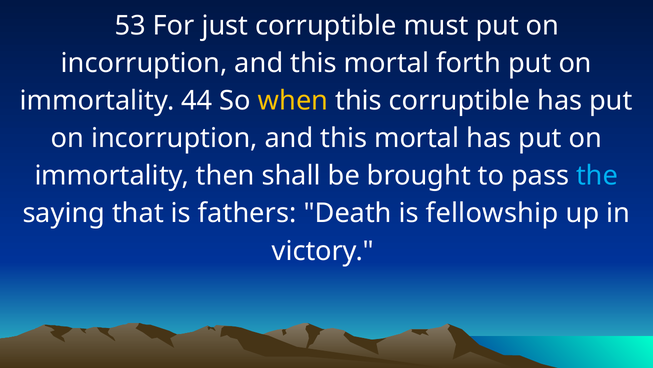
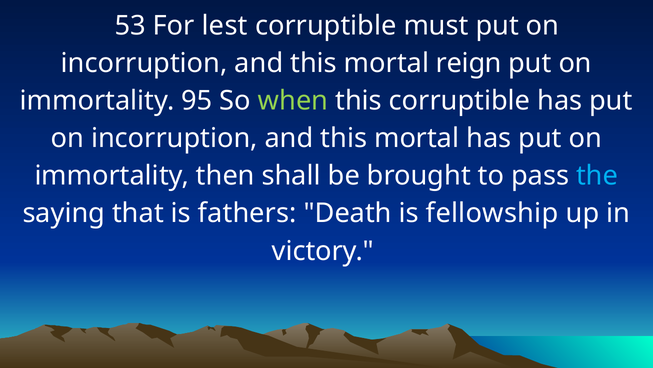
just: just -> lest
forth: forth -> reign
44: 44 -> 95
when colour: yellow -> light green
